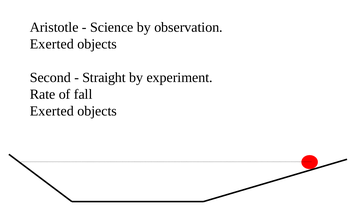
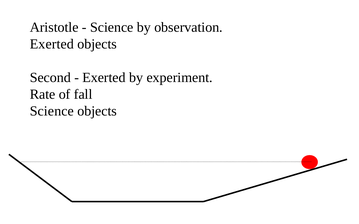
Straight at (104, 78): Straight -> Exerted
Exerted at (52, 111): Exerted -> Science
